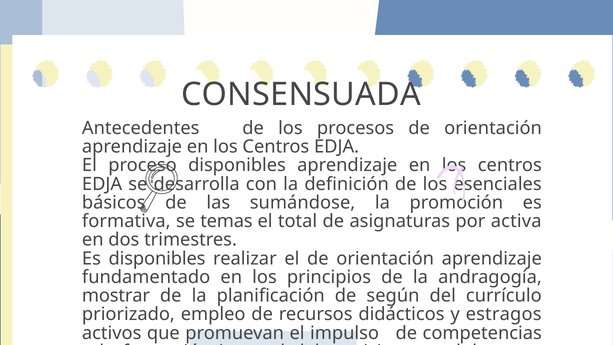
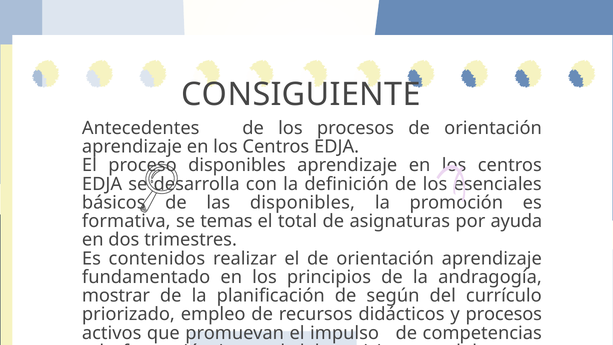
CONSENSUADA: CONSENSUADA -> CONSIGUIENTE
las sumándose: sumándose -> disponibles
por activa: activa -> ayuda
Es disponibles: disponibles -> contenidos
y estragos: estragos -> procesos
